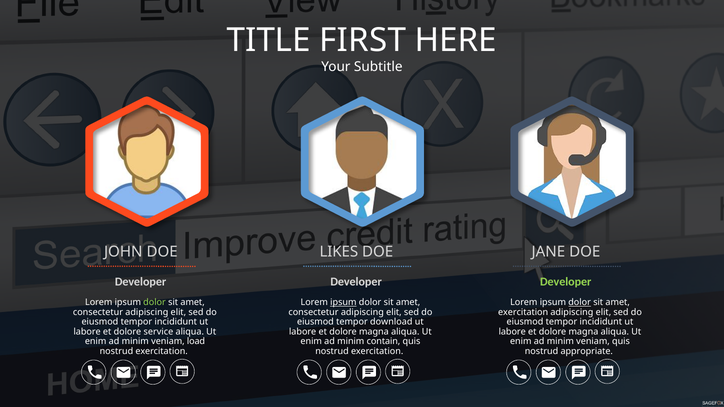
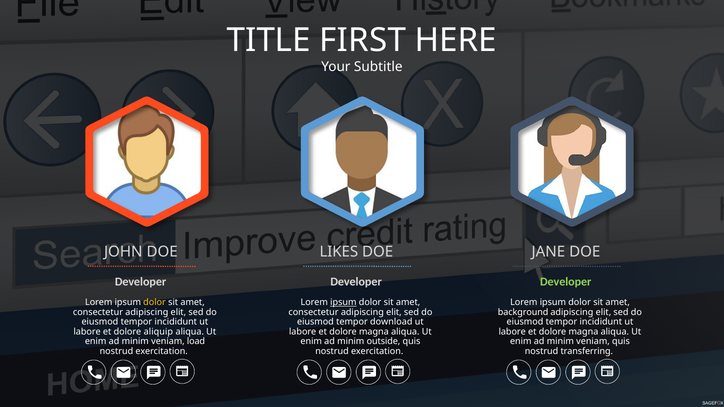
dolor at (155, 303) colour: light green -> yellow
dolor at (580, 303) underline: present -> none
exercitation at (523, 312): exercitation -> background
service: service -> aliquip
contain: contain -> outside
appropriate: appropriate -> transferring
